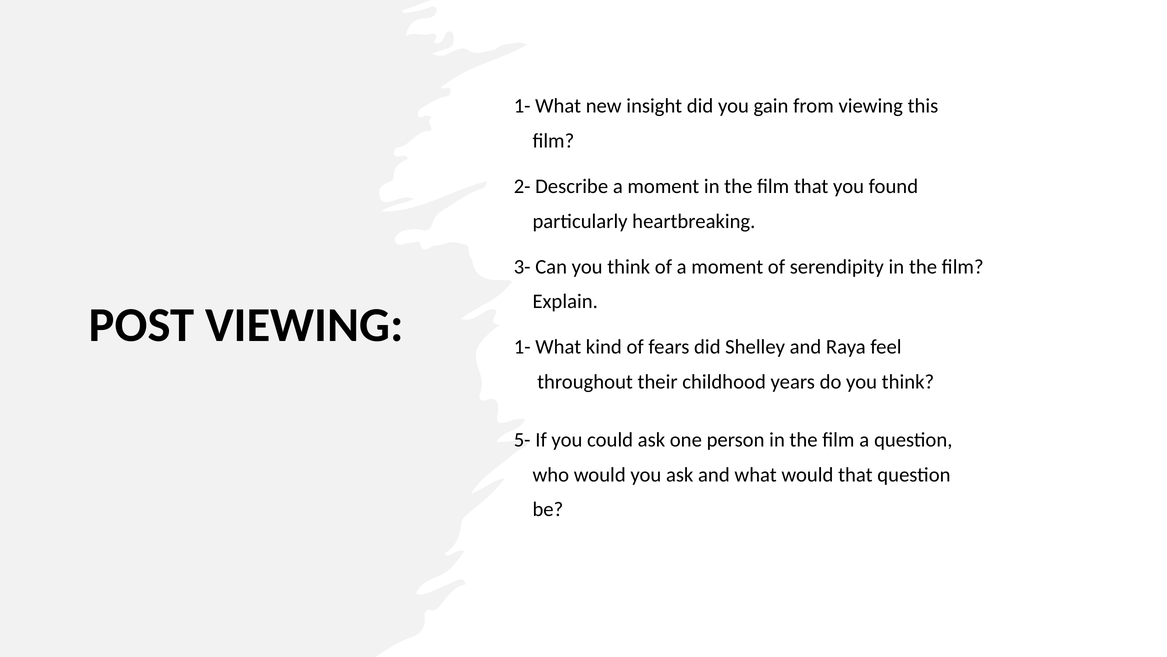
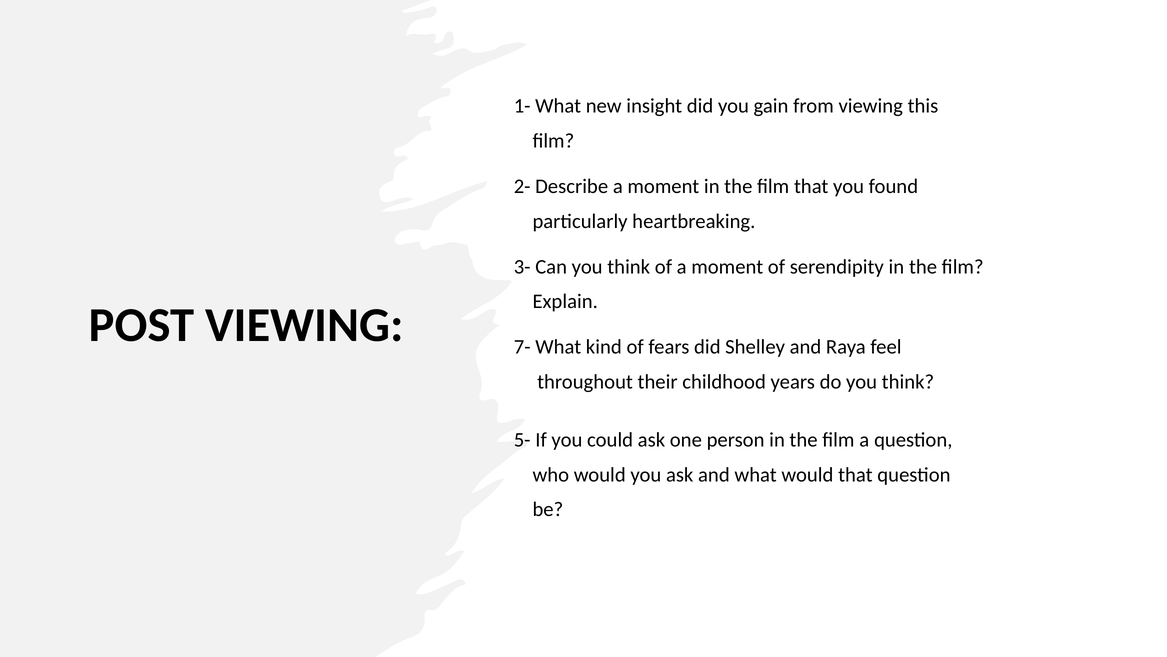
1- at (522, 347): 1- -> 7-
